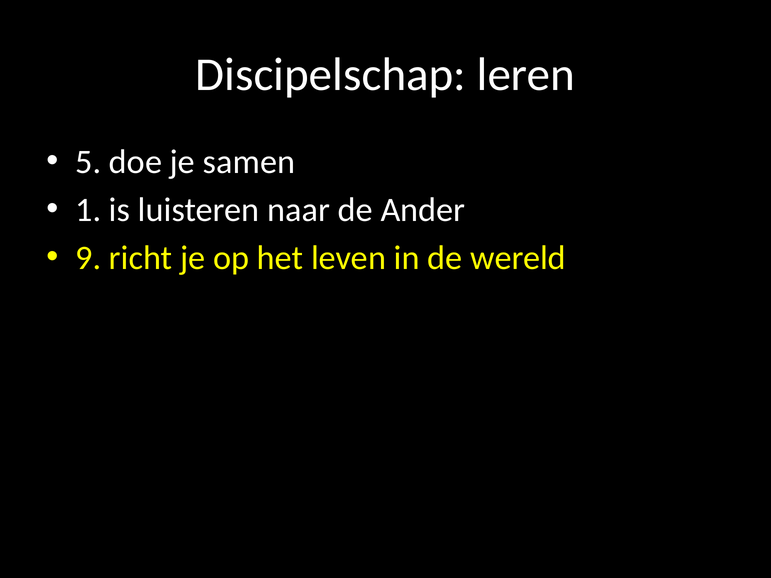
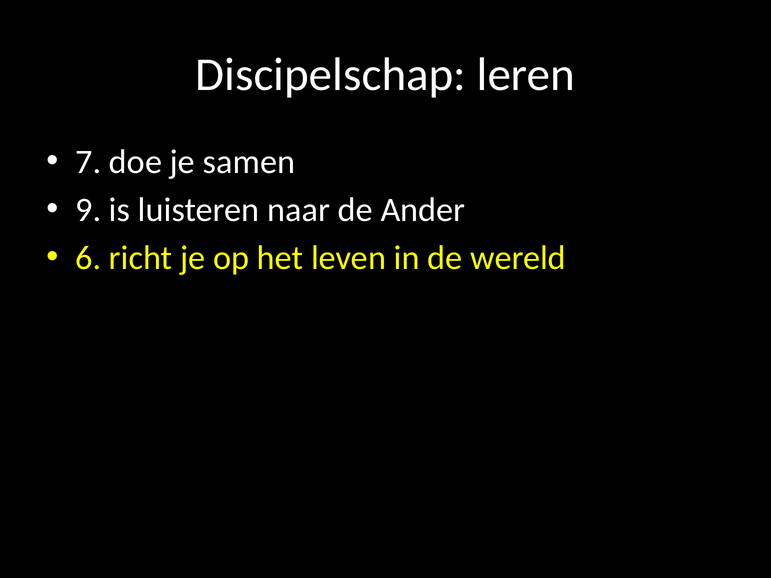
5: 5 -> 7
1: 1 -> 9
9: 9 -> 6
